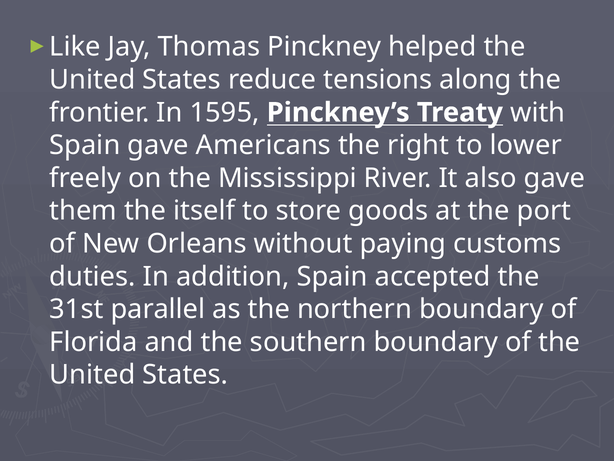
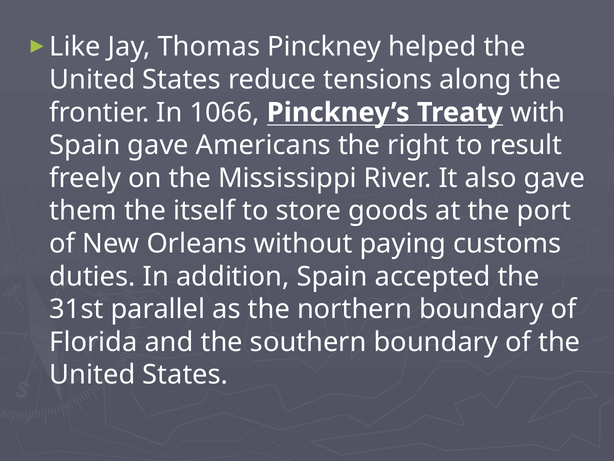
1595: 1595 -> 1066
lower: lower -> result
